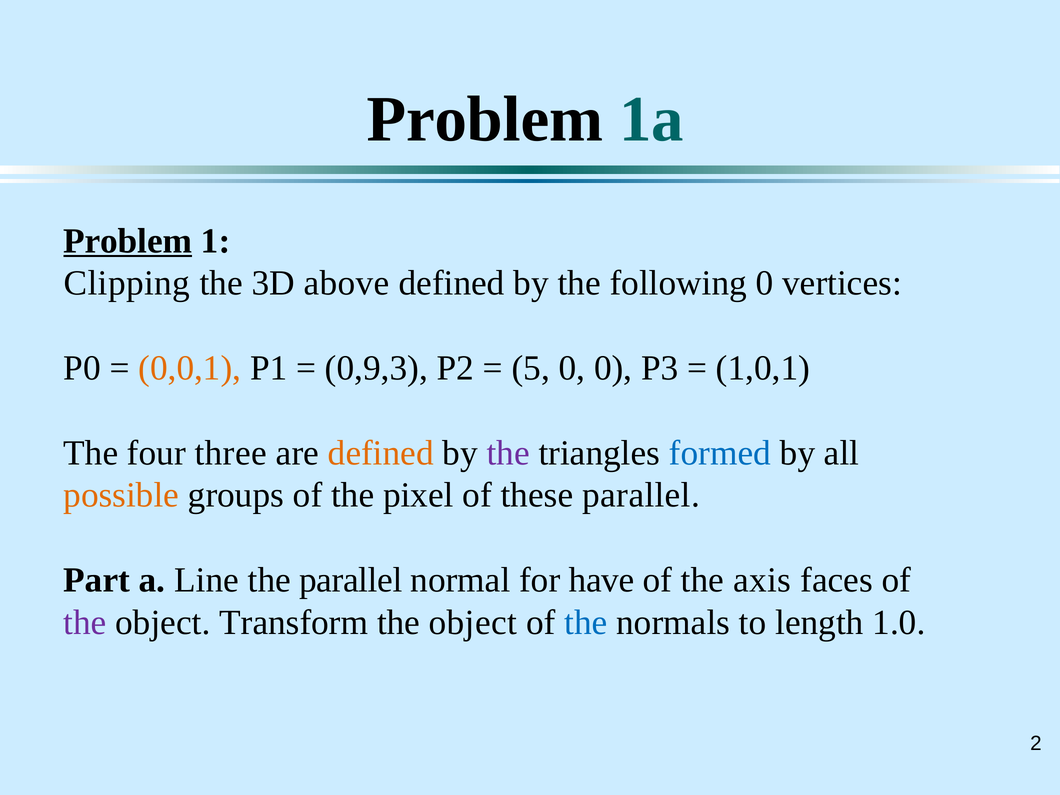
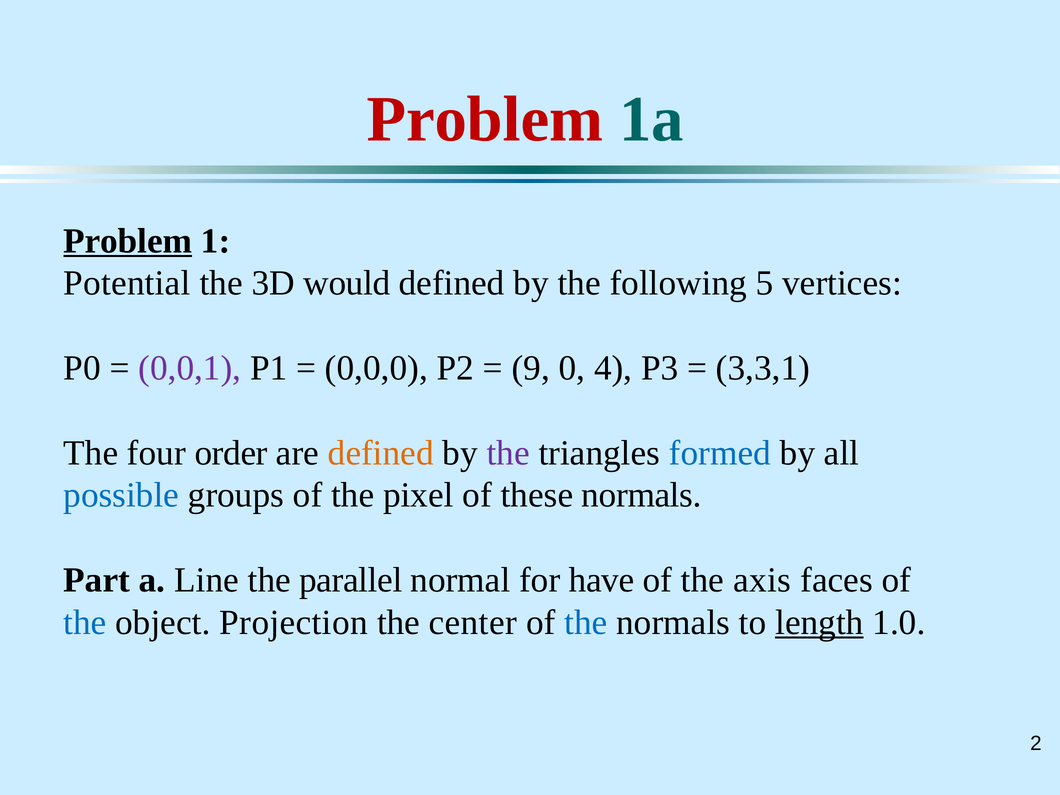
Problem at (485, 120) colour: black -> red
Clipping: Clipping -> Potential
above: above -> would
following 0: 0 -> 5
0,0,1 colour: orange -> purple
0,9,3: 0,9,3 -> 0,0,0
5: 5 -> 9
0 0: 0 -> 4
1,0,1: 1,0,1 -> 3,3,1
three: three -> order
possible colour: orange -> blue
these parallel: parallel -> normals
the at (85, 622) colour: purple -> blue
Transform: Transform -> Projection
object at (473, 622): object -> center
length underline: none -> present
